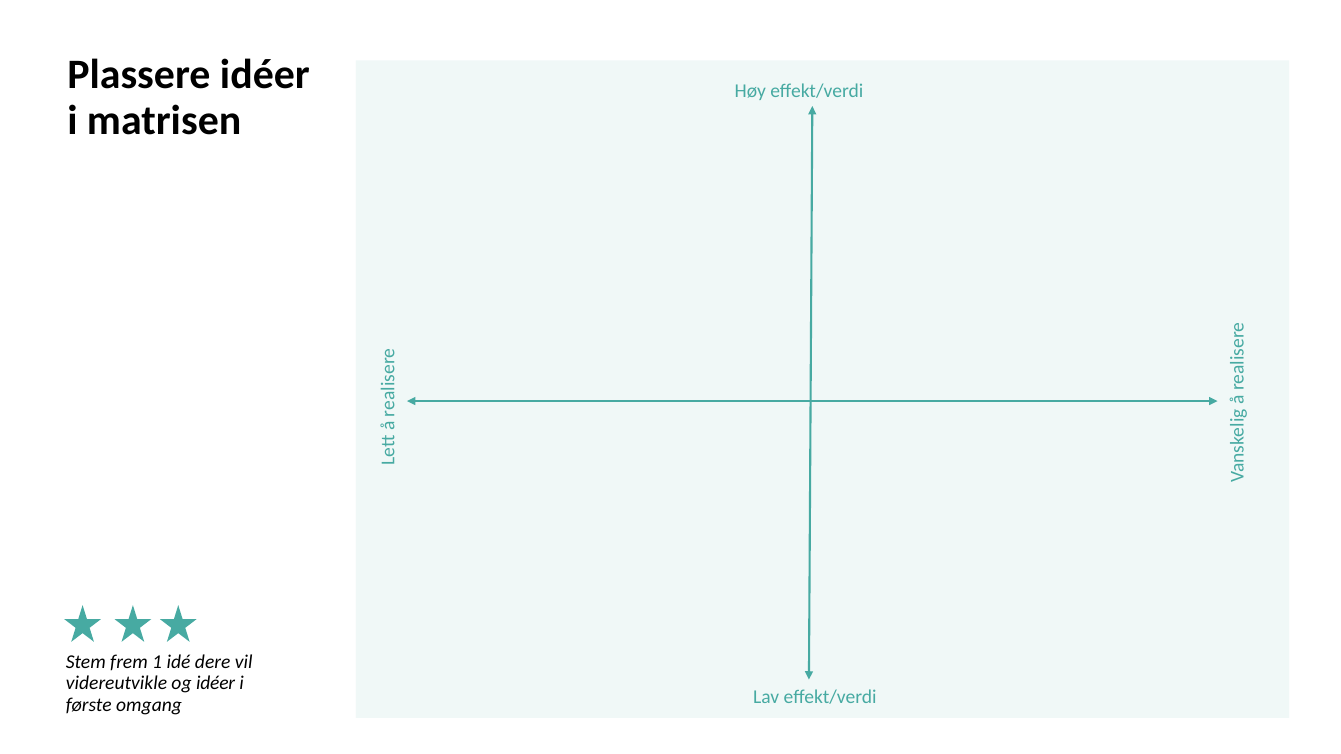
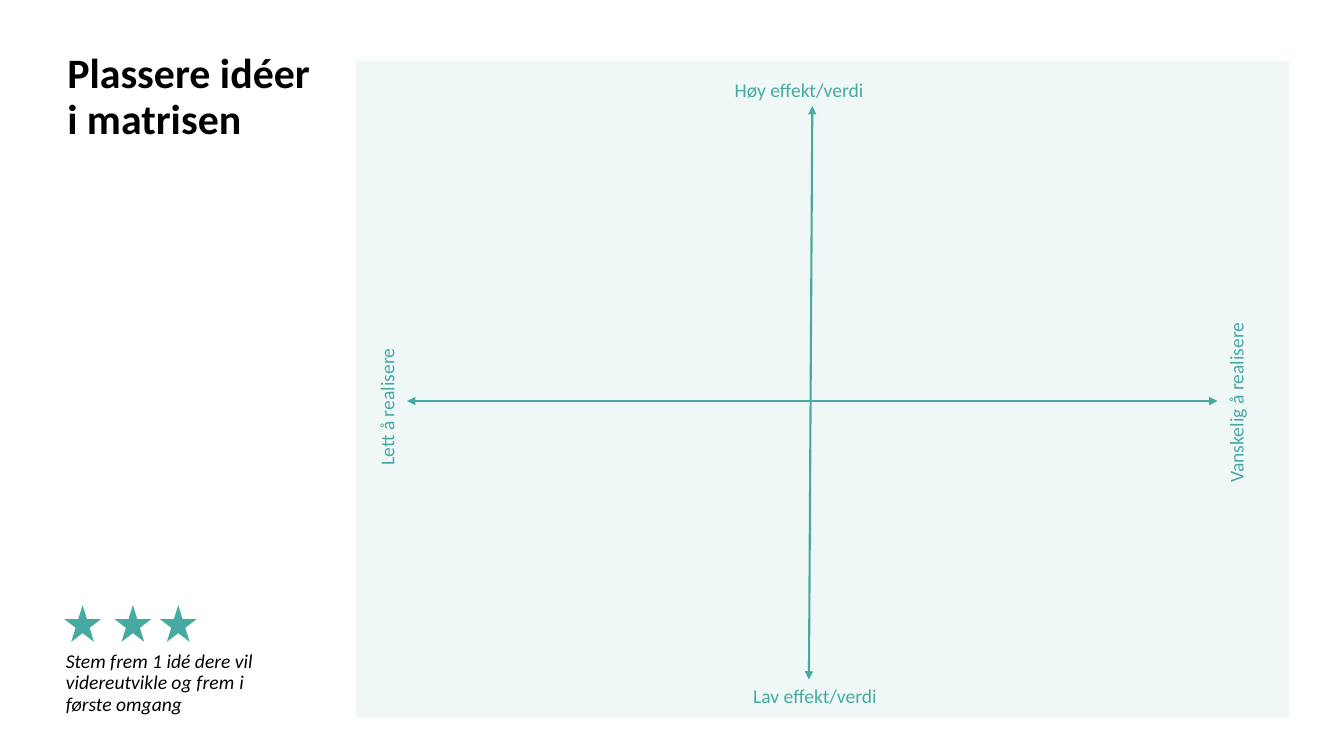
og idéer: idéer -> frem
